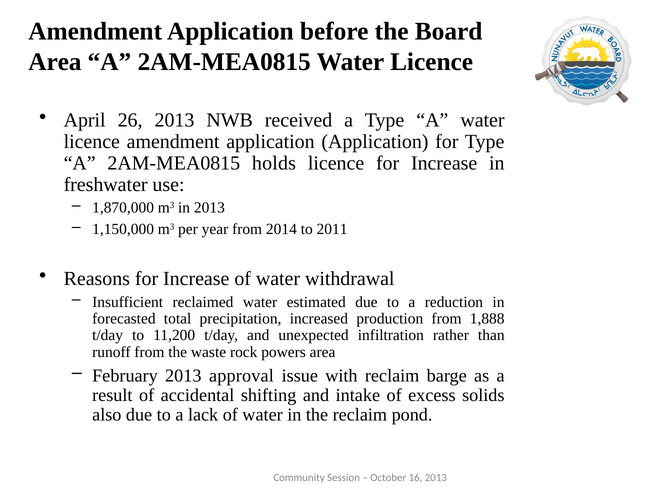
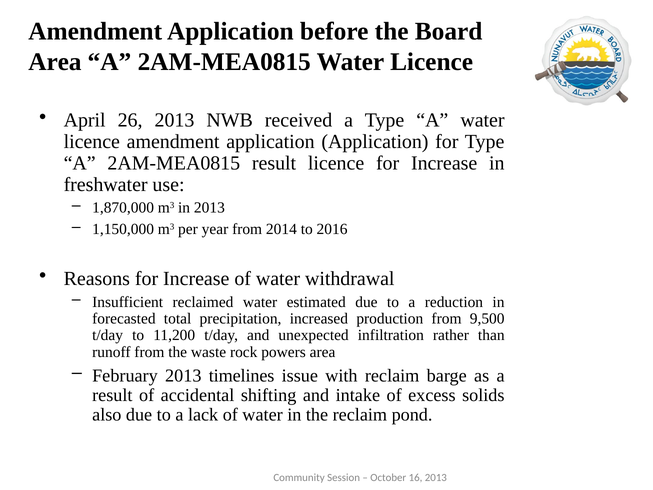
2AM-MEA0815 holds: holds -> result
2011: 2011 -> 2016
1,888: 1,888 -> 9,500
approval: approval -> timelines
